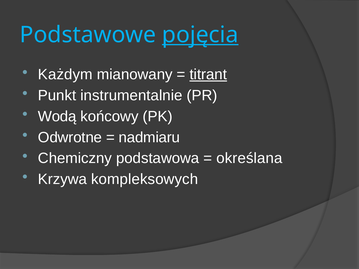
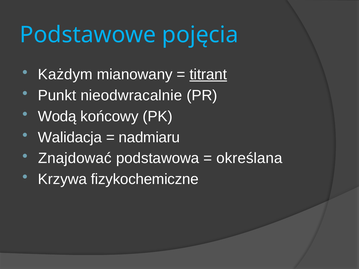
pojęcia underline: present -> none
instrumentalnie: instrumentalnie -> nieodwracalnie
Odwrotne: Odwrotne -> Walidacja
Chemiczny: Chemiczny -> Znajdować
kompleksowych: kompleksowych -> fizykochemiczne
